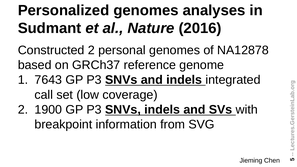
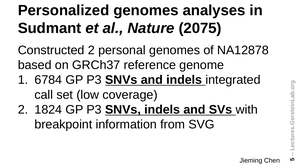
2016: 2016 -> 2075
7643: 7643 -> 6784
1900: 1900 -> 1824
